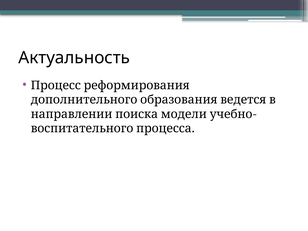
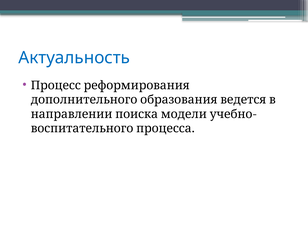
Актуальность colour: black -> blue
